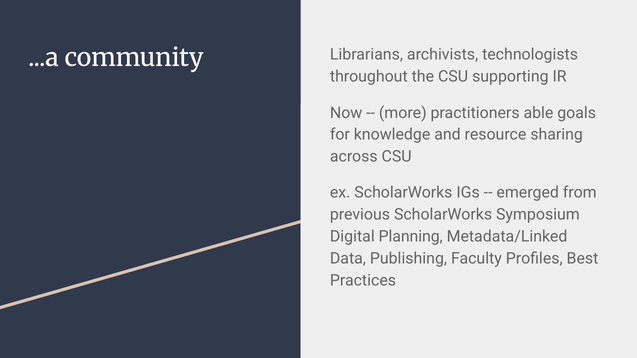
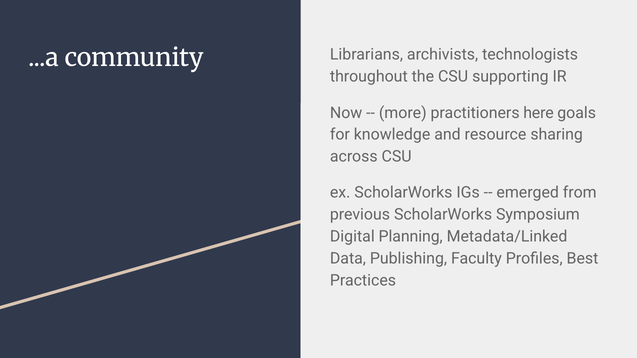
able: able -> here
